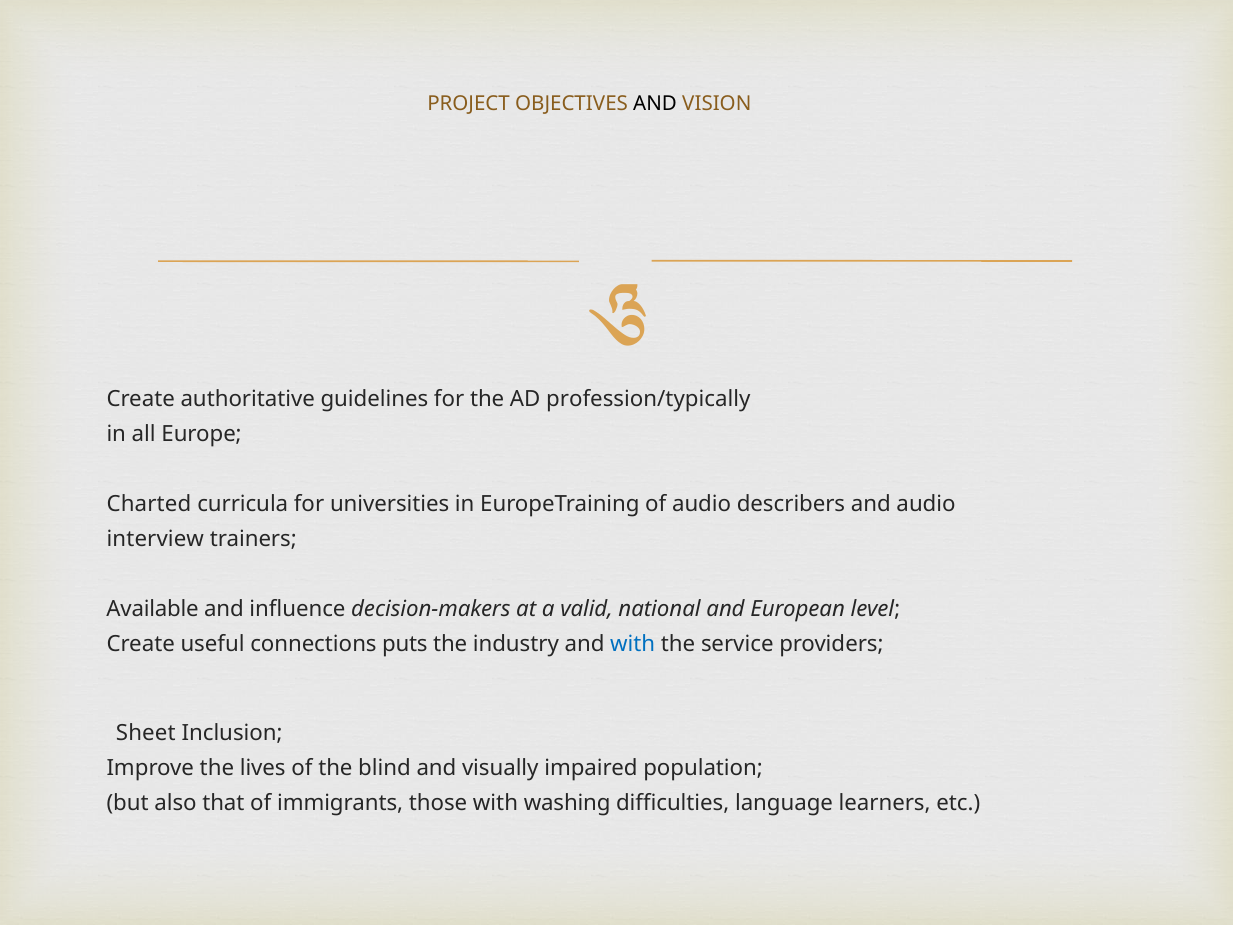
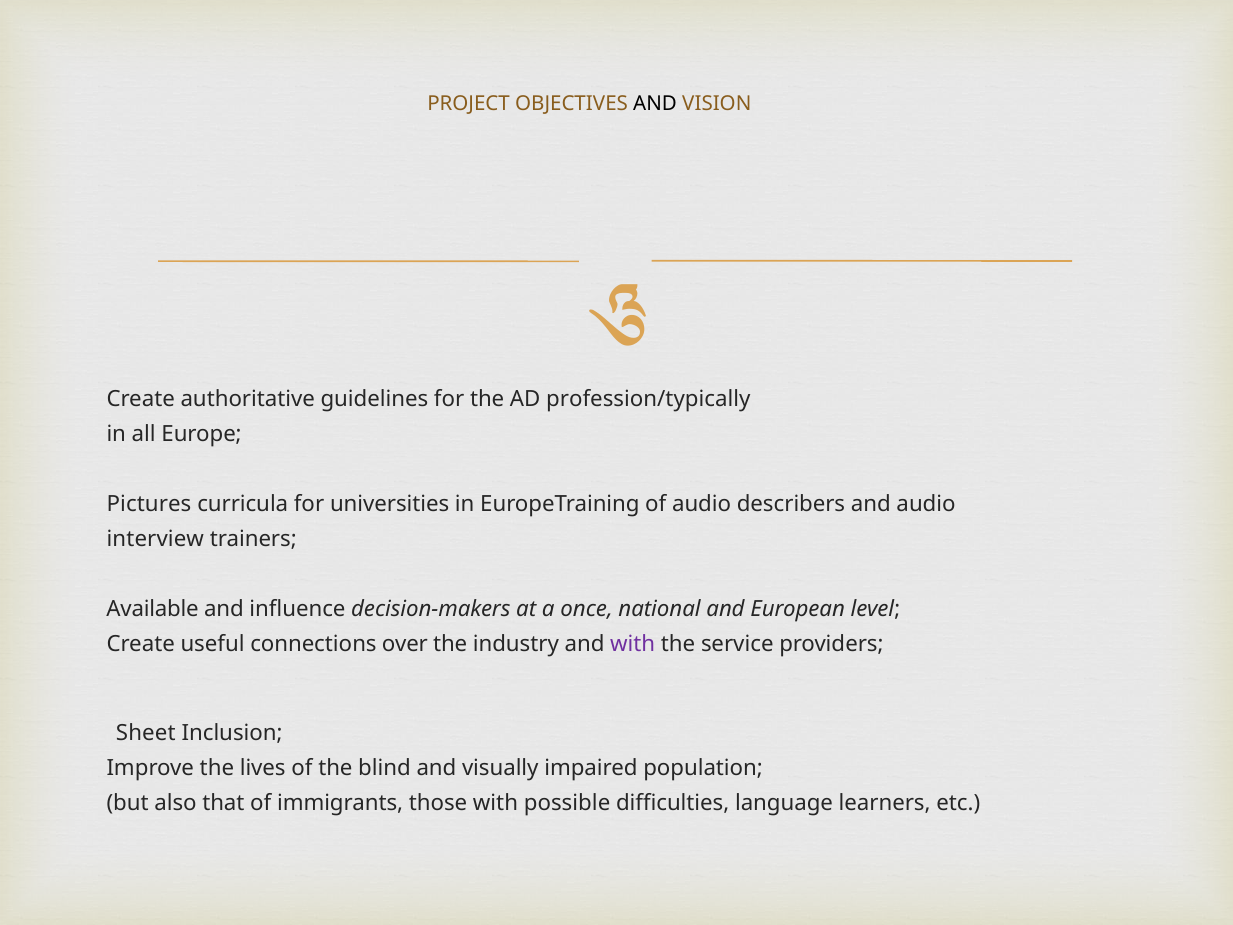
Charted: Charted -> Pictures
valid: valid -> once
puts: puts -> over
with at (633, 644) colour: blue -> purple
washing: washing -> possible
